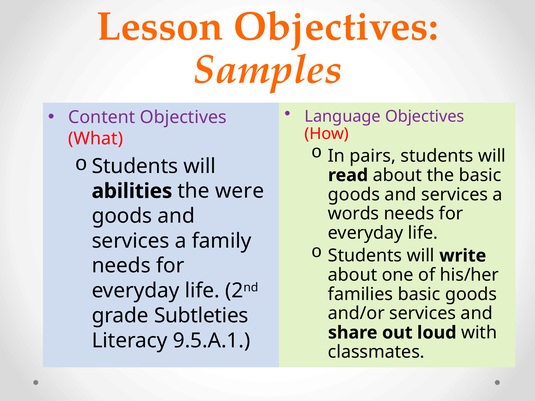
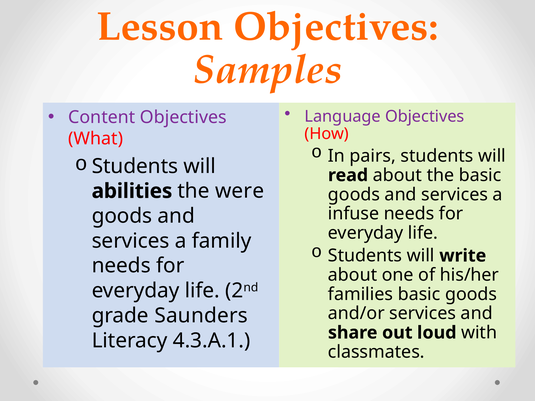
words: words -> infuse
Subtleties: Subtleties -> Saunders
9.5.A.1: 9.5.A.1 -> 4.3.A.1
